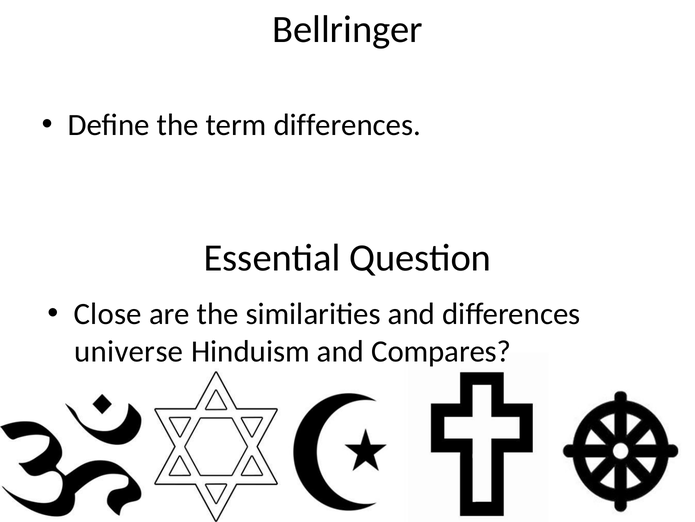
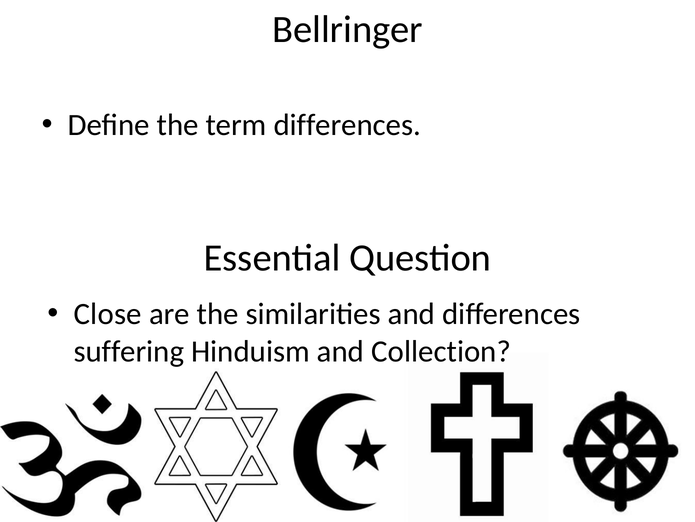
universe: universe -> suffering
Compares: Compares -> Collection
